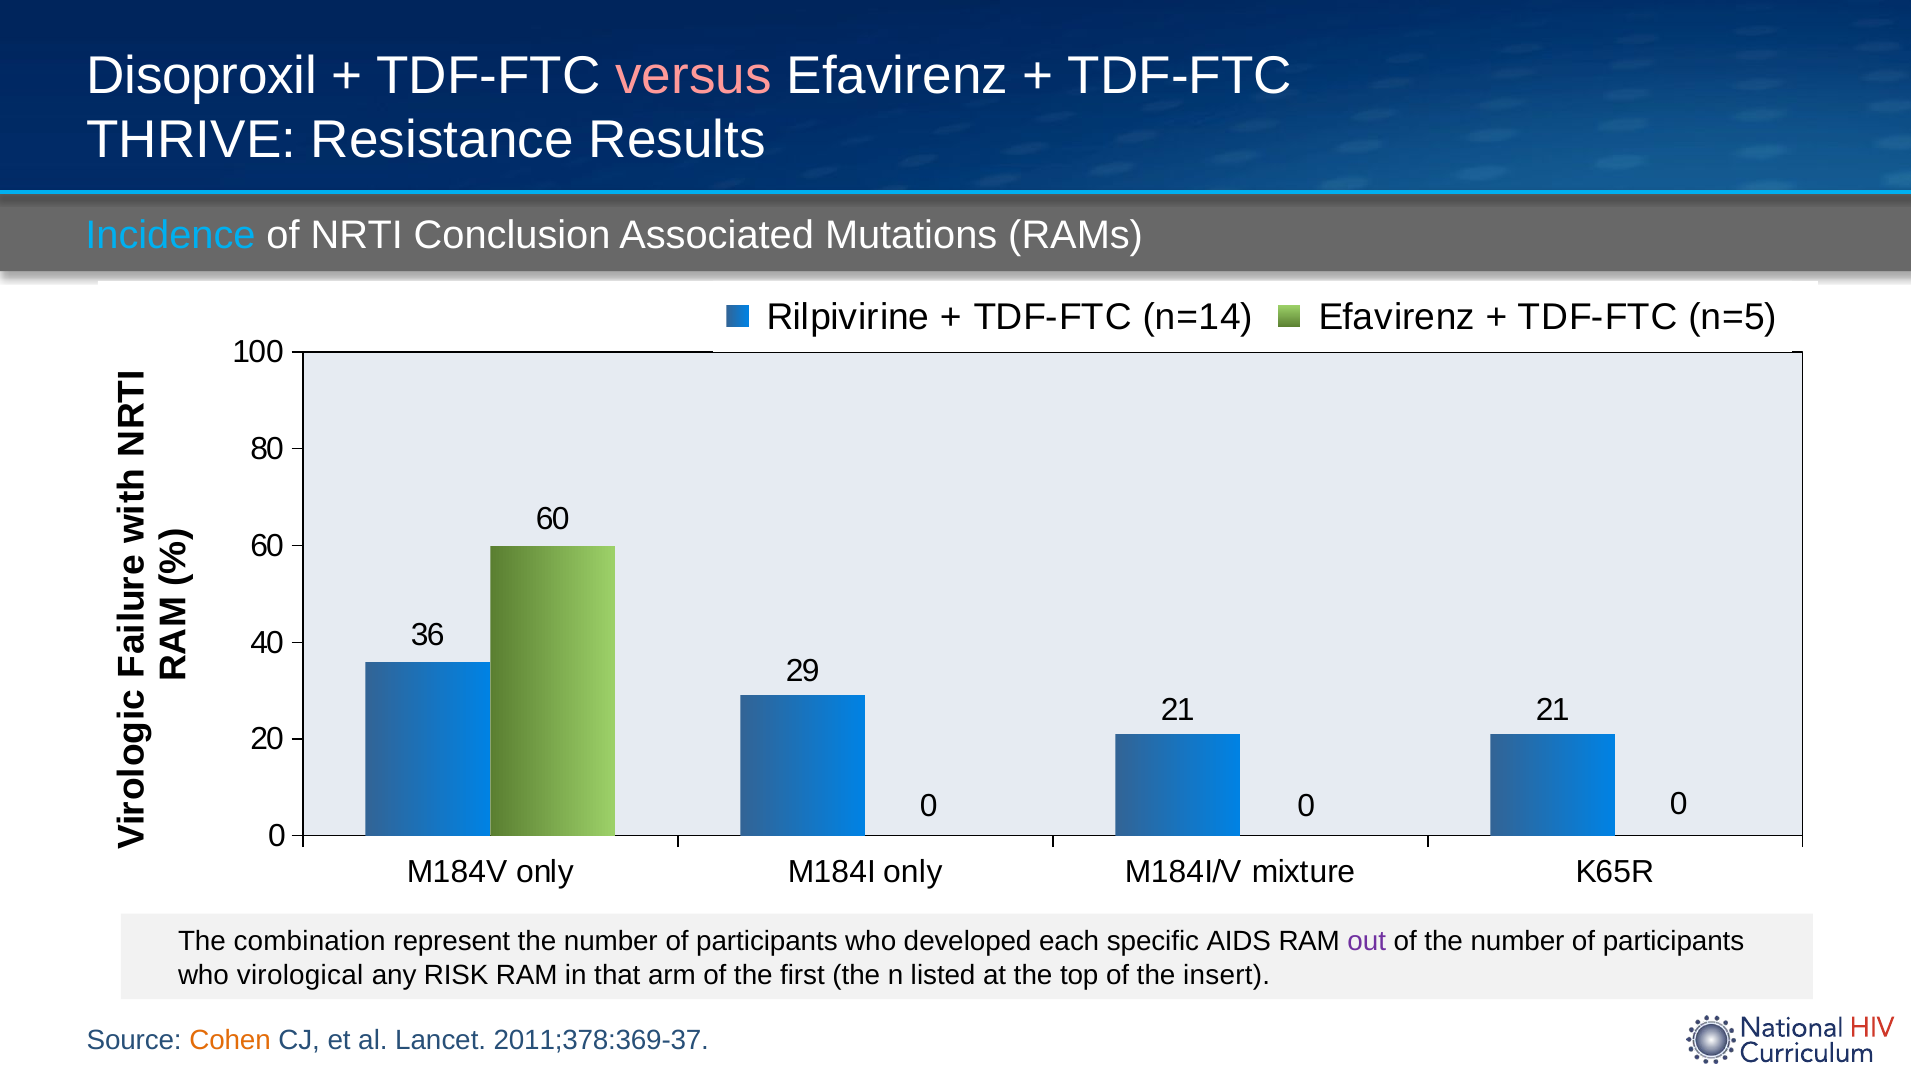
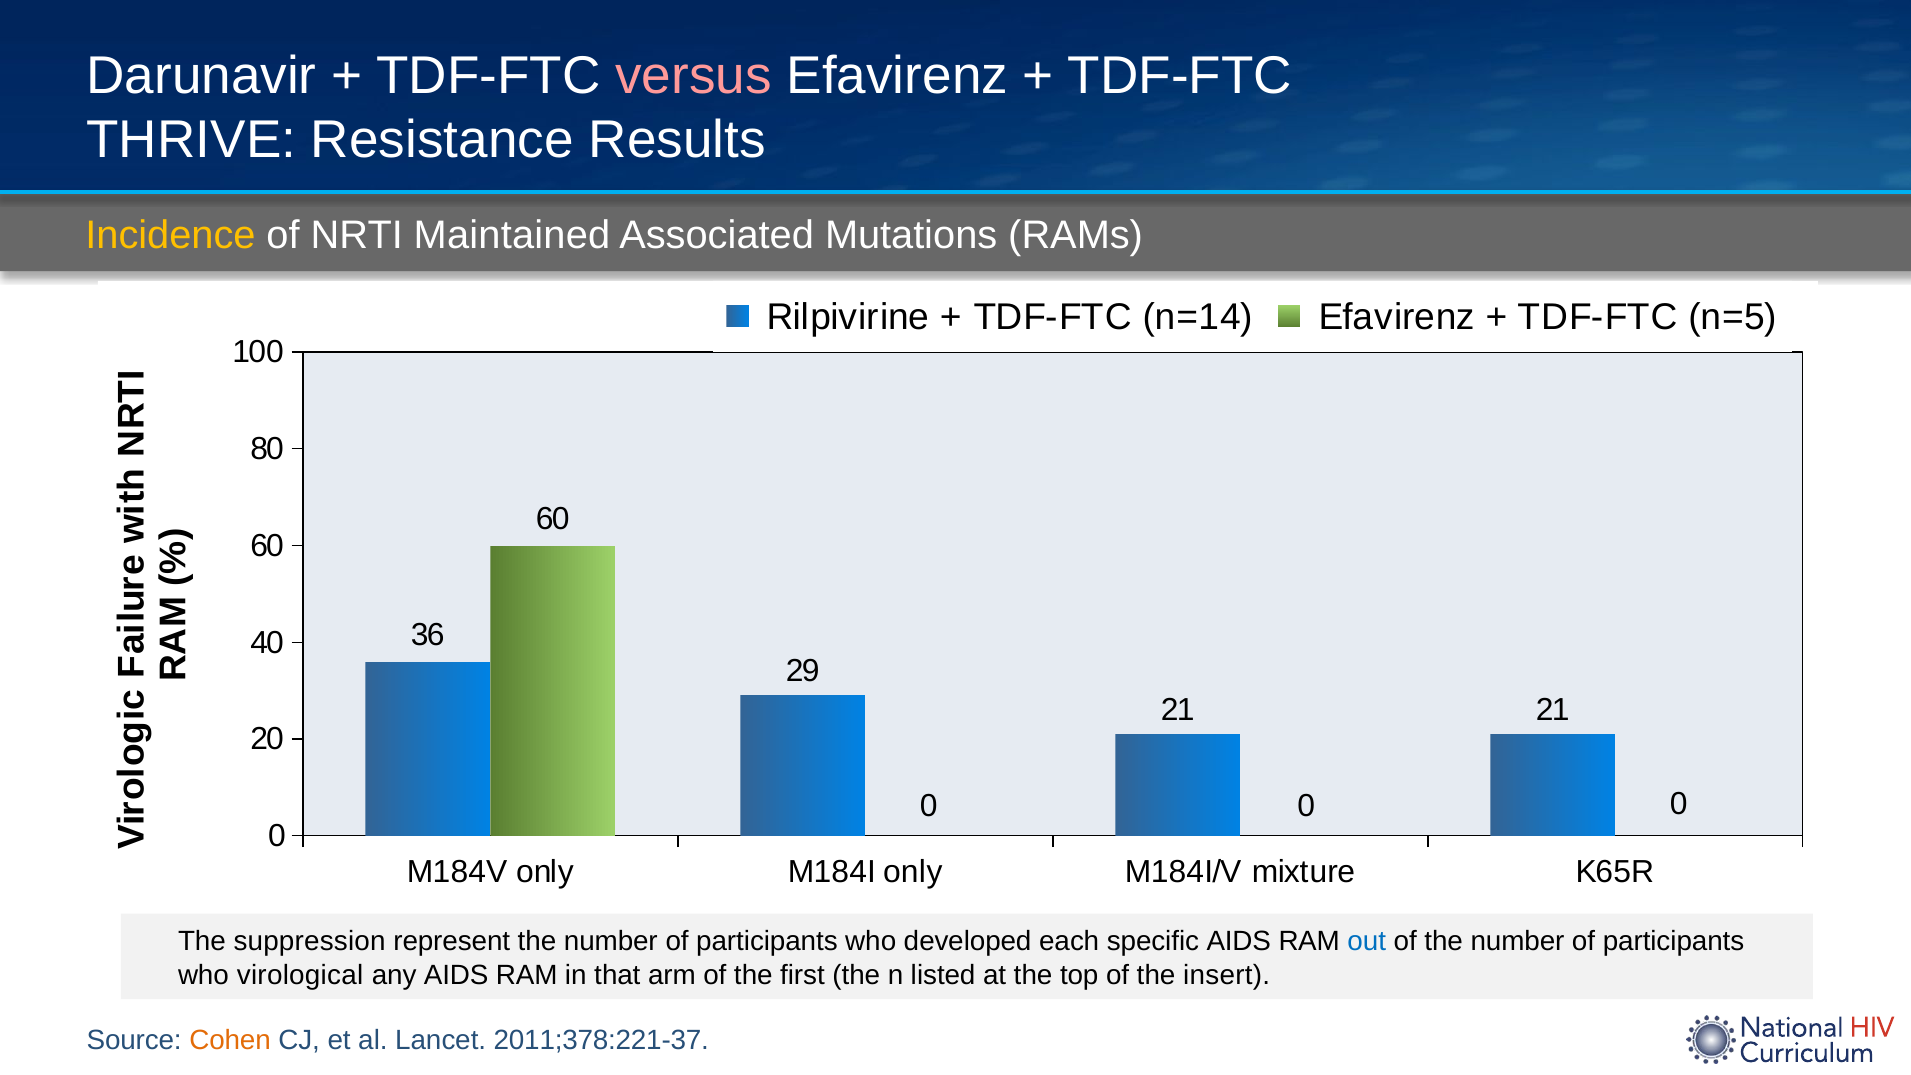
Disoproxil: Disoproxil -> Darunavir
Incidence colour: light blue -> yellow
Conclusion: Conclusion -> Maintained
combination: combination -> suppression
out colour: purple -> blue
any RISK: RISK -> AIDS
2011;378:369-37: 2011;378:369-37 -> 2011;378:221-37
